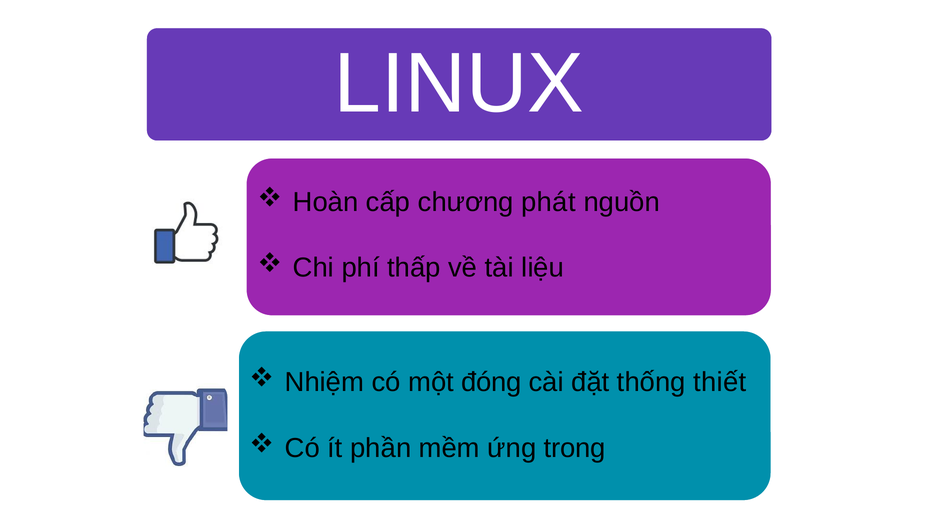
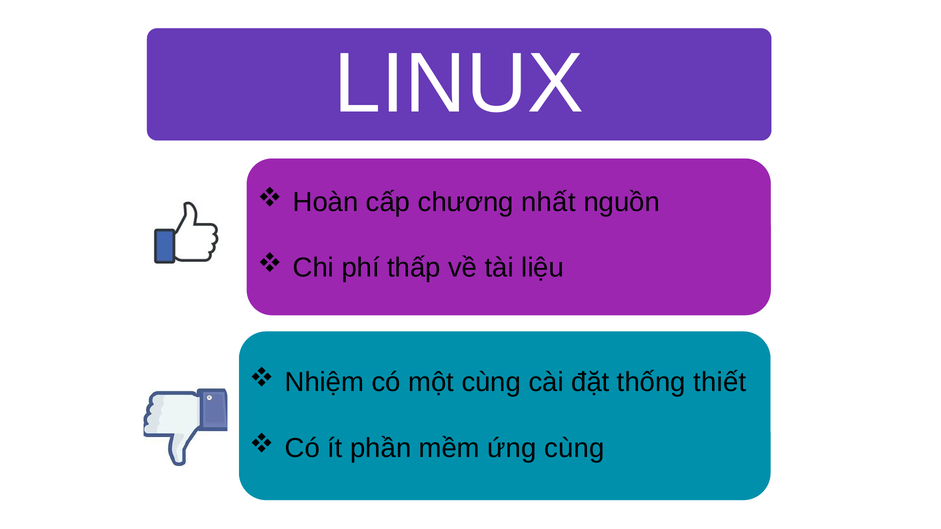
phát: phát -> nhất
một đóng: đóng -> cùng
ứng trong: trong -> cùng
